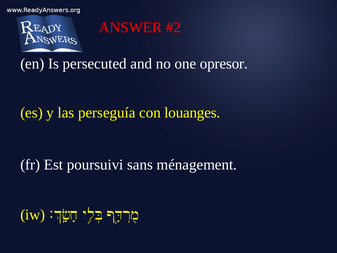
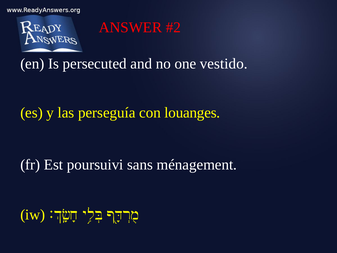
opresor: opresor -> vestido
